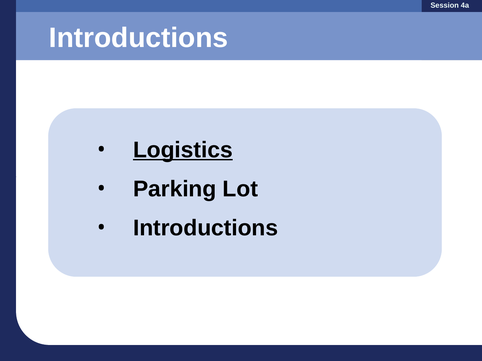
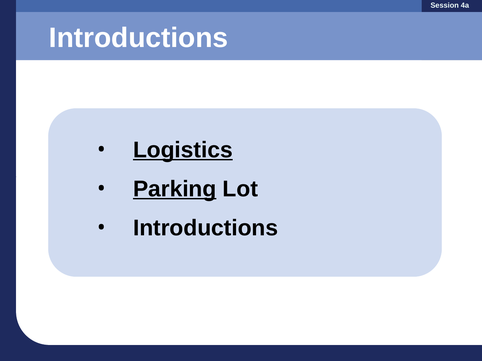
Parking underline: none -> present
